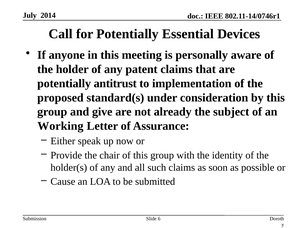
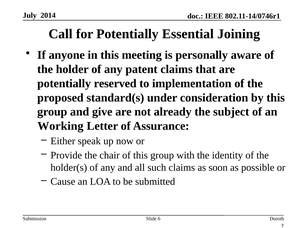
Devices: Devices -> Joining
antitrust: antitrust -> reserved
